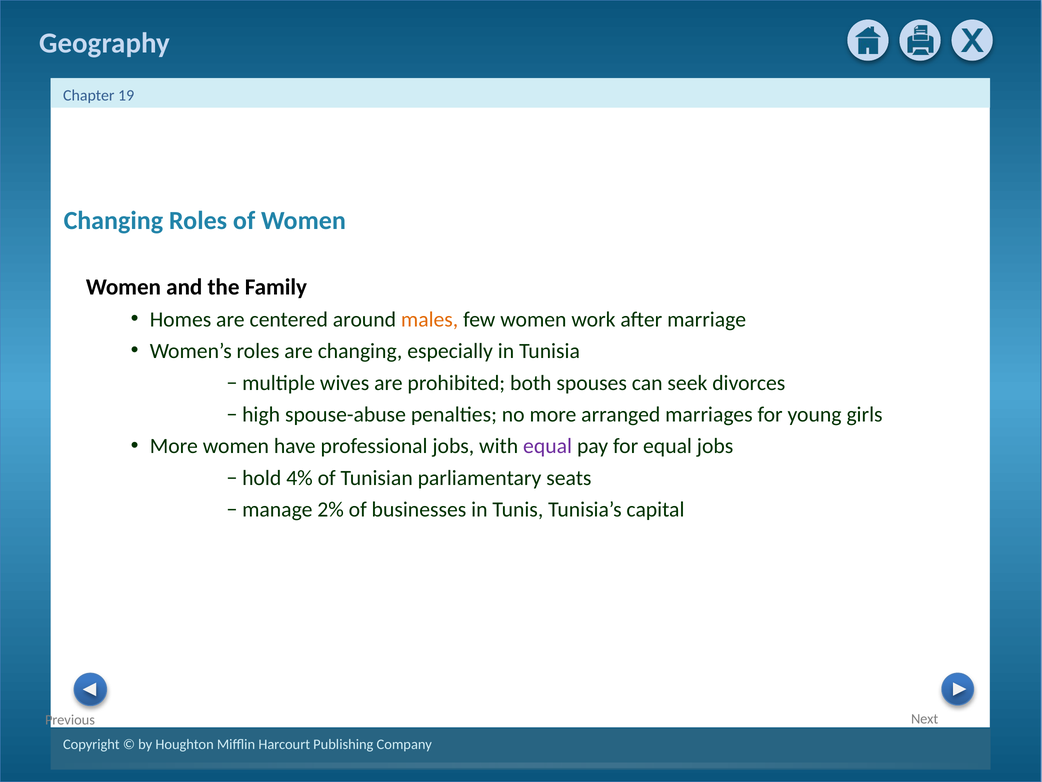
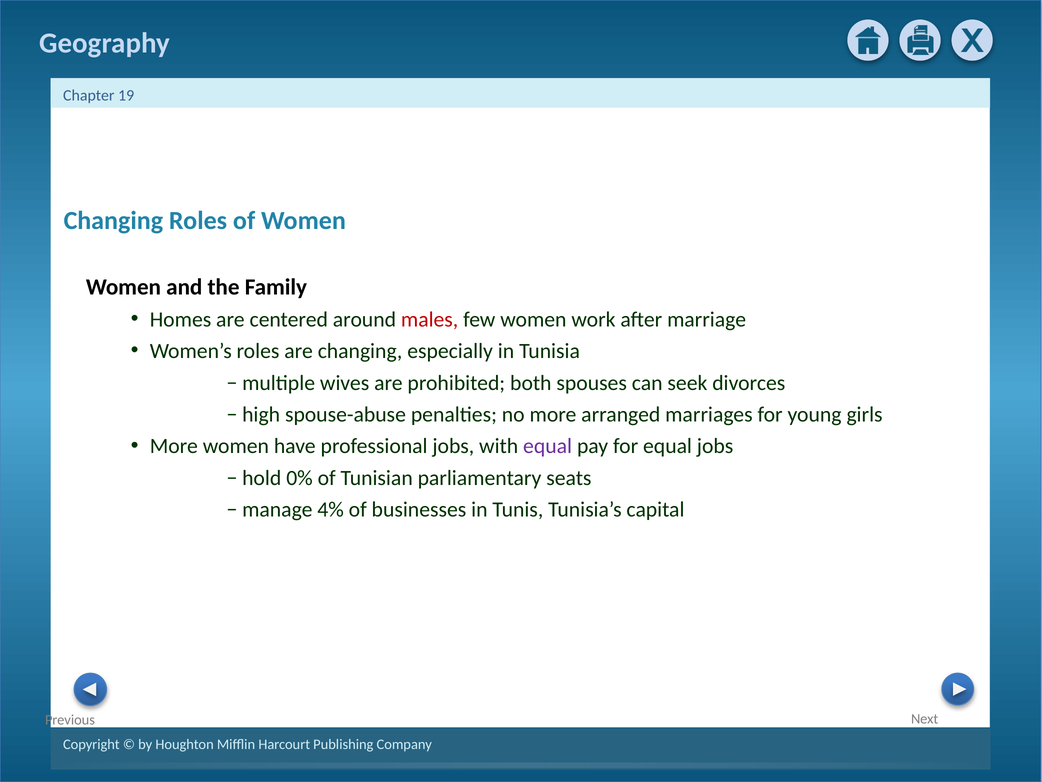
males colour: orange -> red
4%: 4% -> 0%
2%: 2% -> 4%
